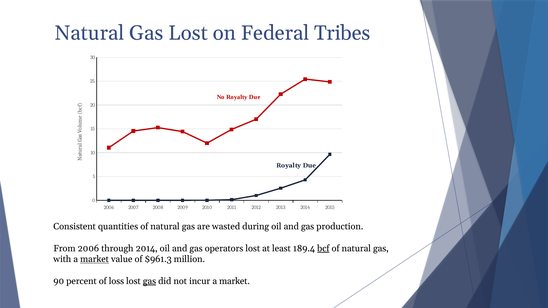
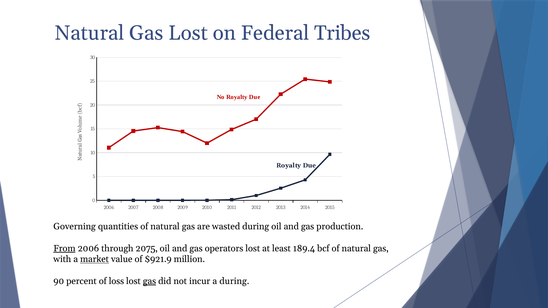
Consistent: Consistent -> Governing
From underline: none -> present
through 2014: 2014 -> 2075
bcf underline: present -> none
$961.3: $961.3 -> $921.9
incur a market: market -> during
